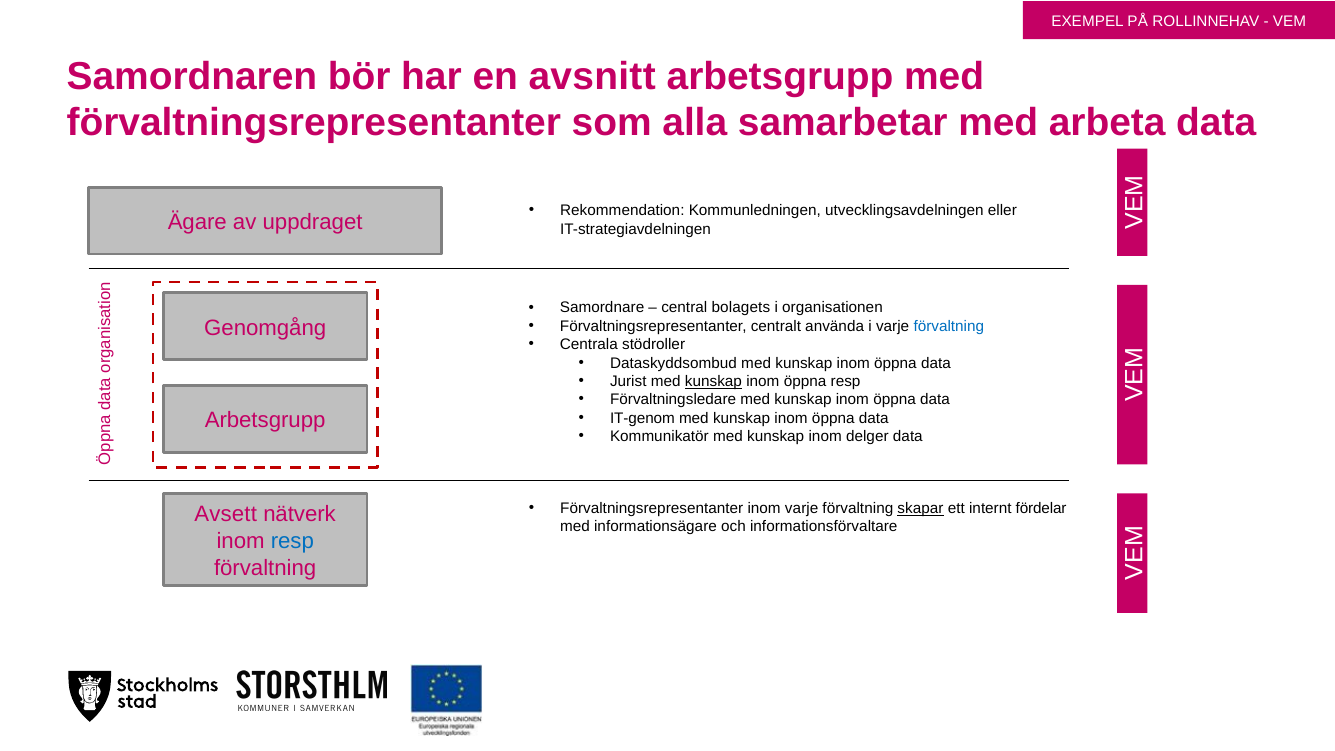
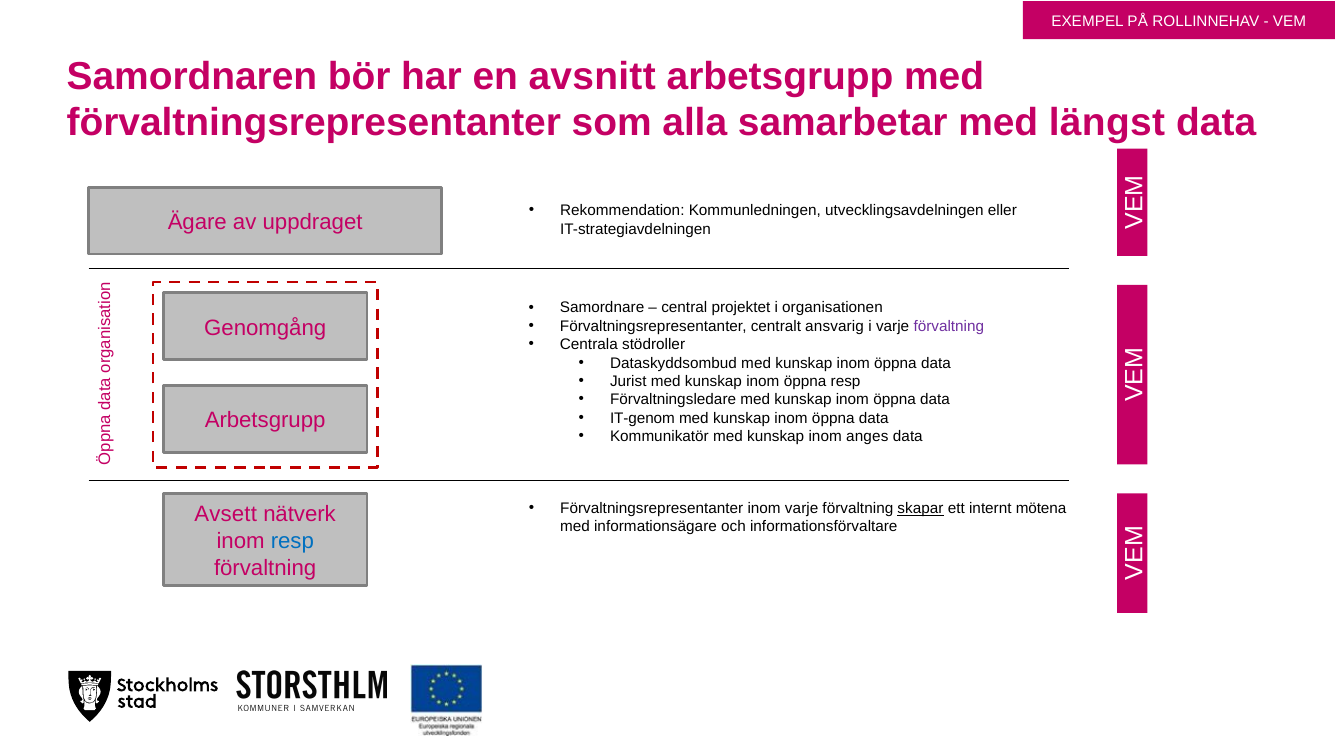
arbeta: arbeta -> längst
bolagets: bolagets -> projektet
använda: använda -> ansvarig
förvaltning at (949, 326) colour: blue -> purple
kunskap at (713, 381) underline: present -> none
delger: delger -> anges
fördelar: fördelar -> mötena
